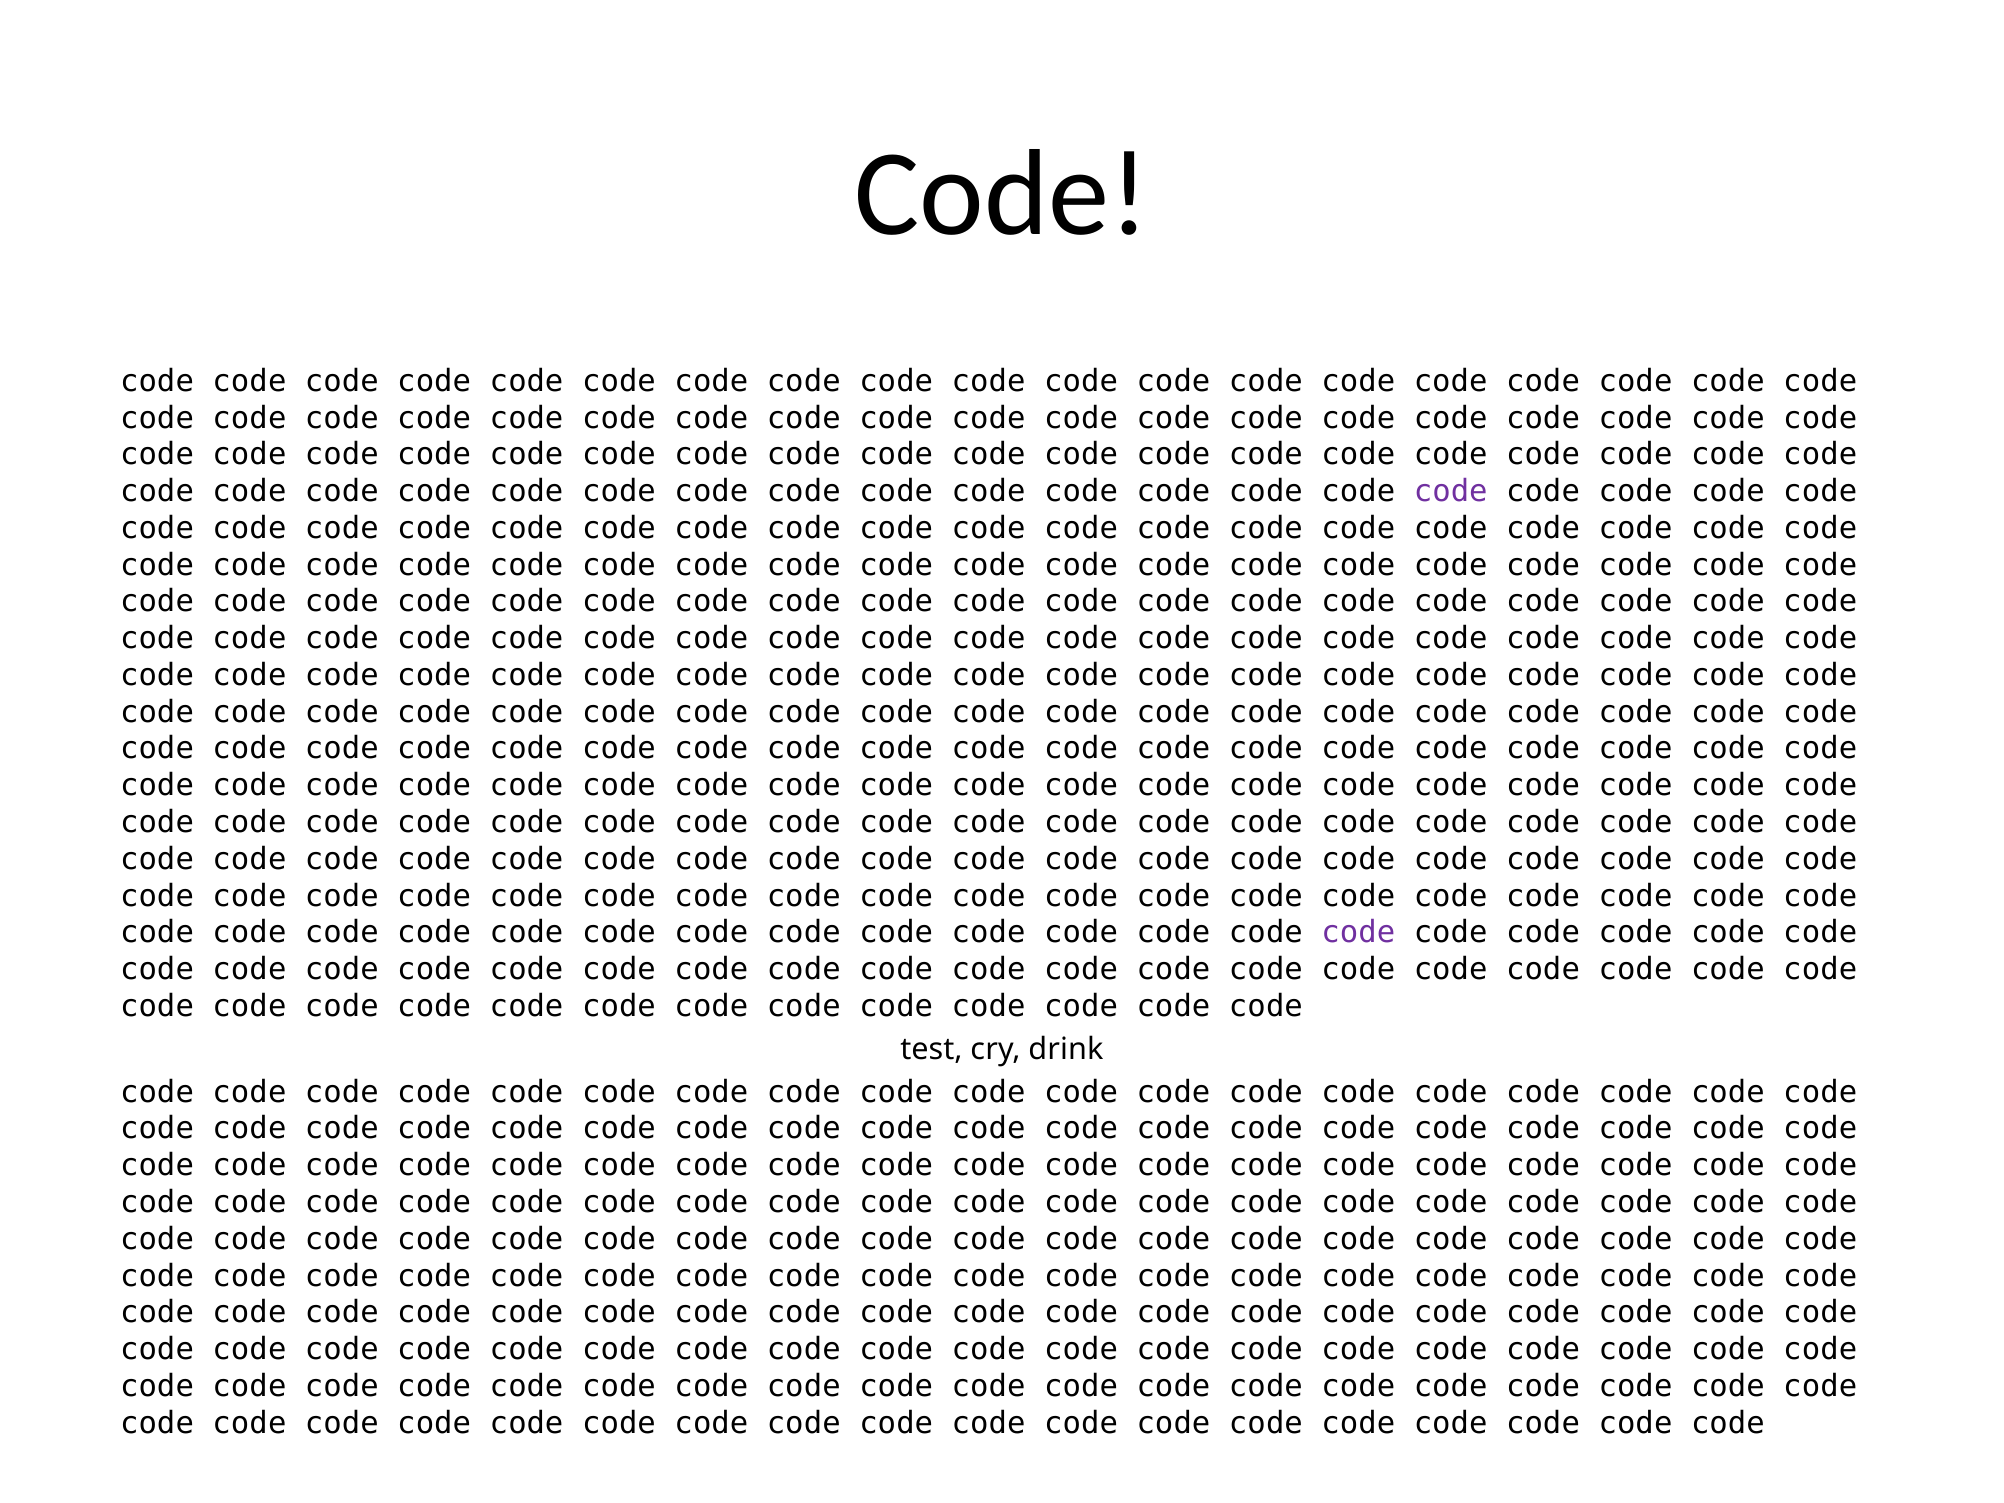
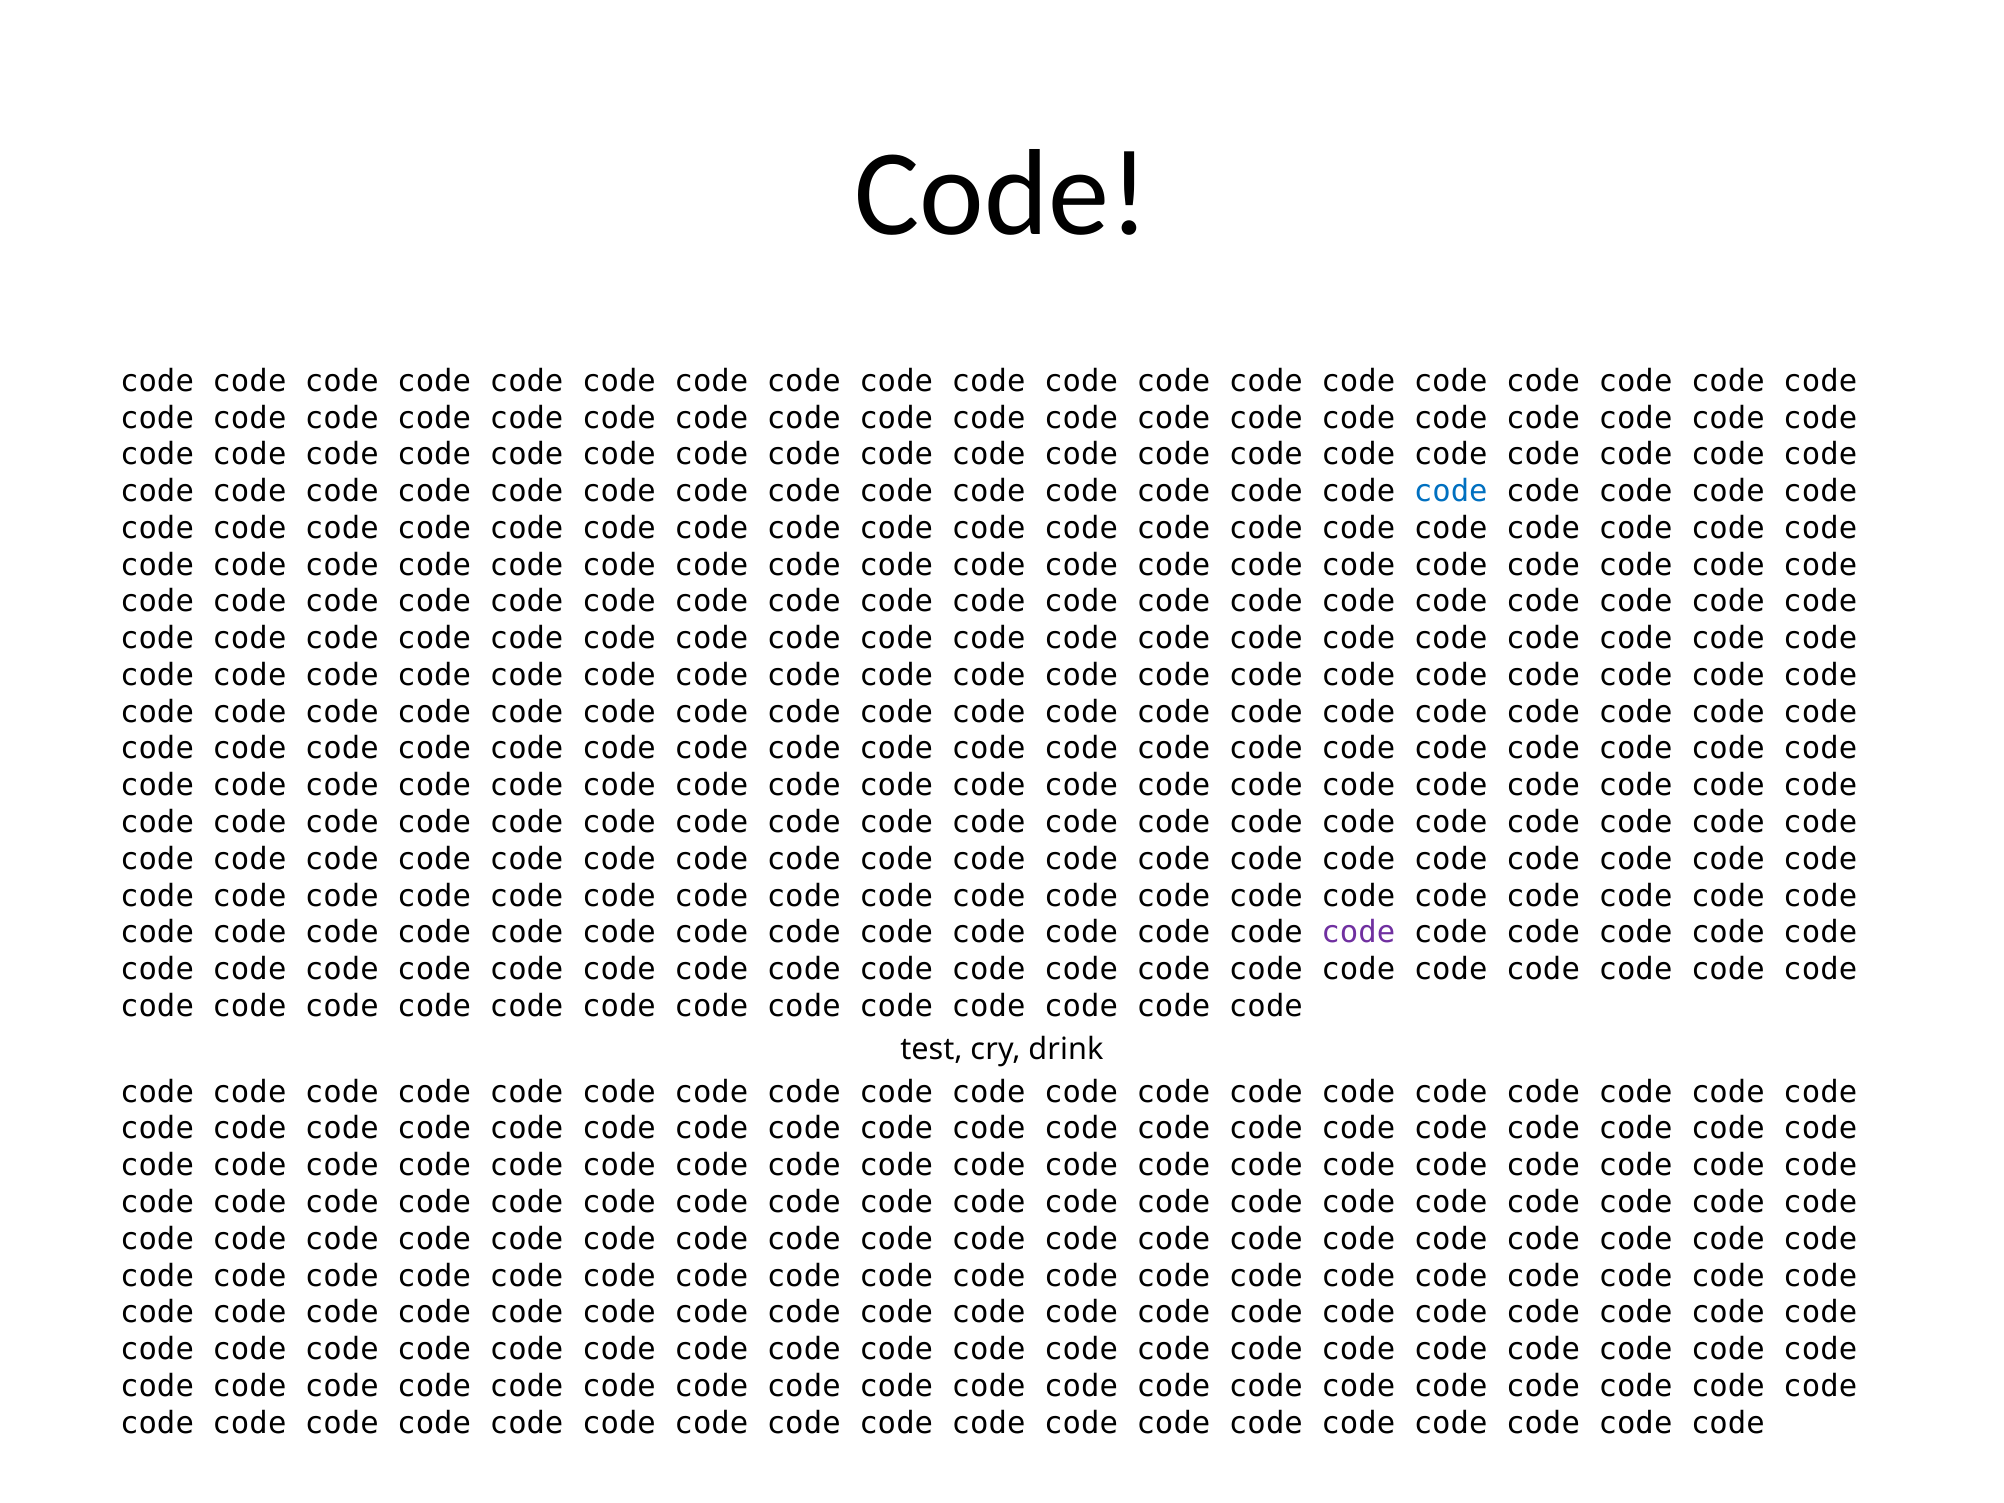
code at (1451, 492) colour: purple -> blue
